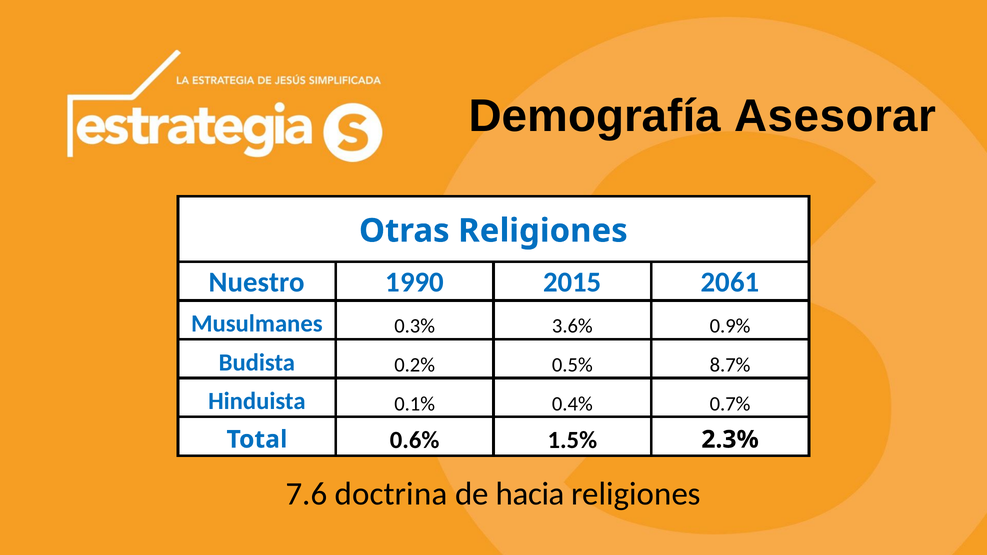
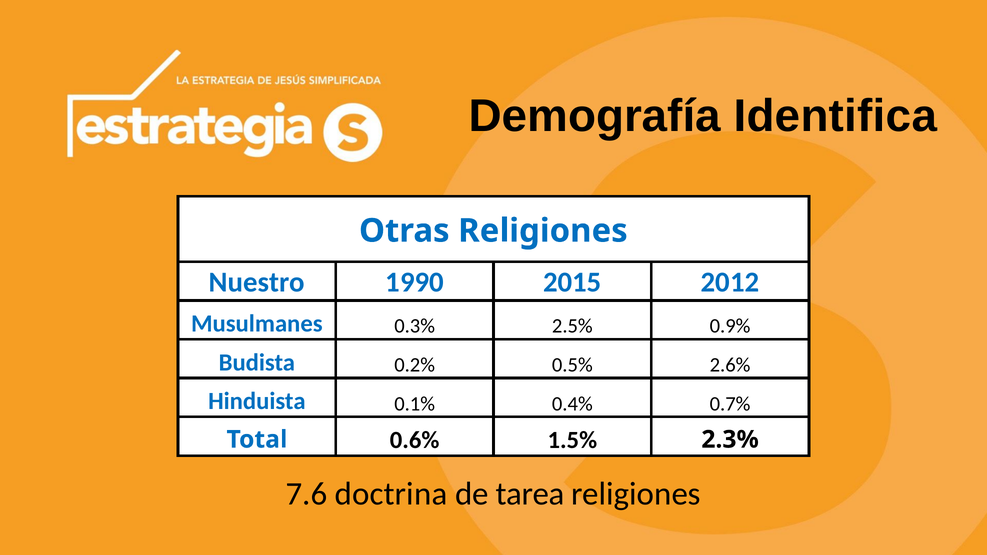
Asesorar: Asesorar -> Identifica
2061: 2061 -> 2012
3.6%: 3.6% -> 2.5%
8.7%: 8.7% -> 2.6%
hacia: hacia -> tarea
